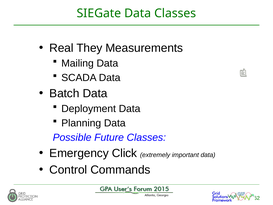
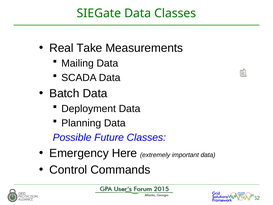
They: They -> Take
Click: Click -> Here
